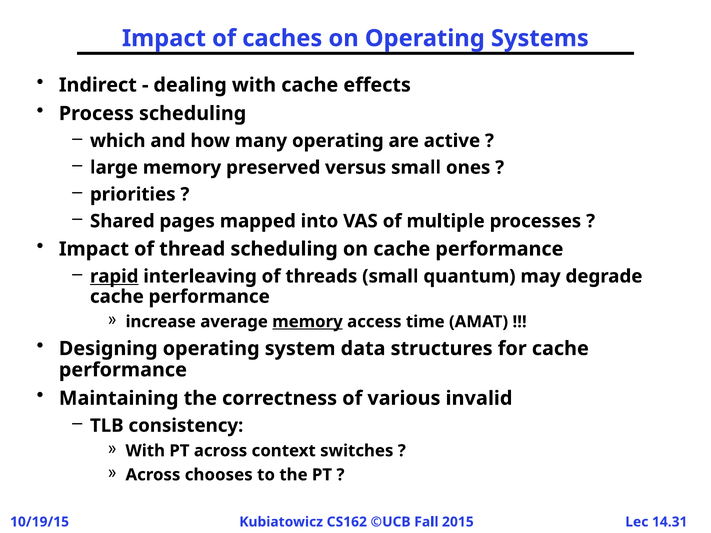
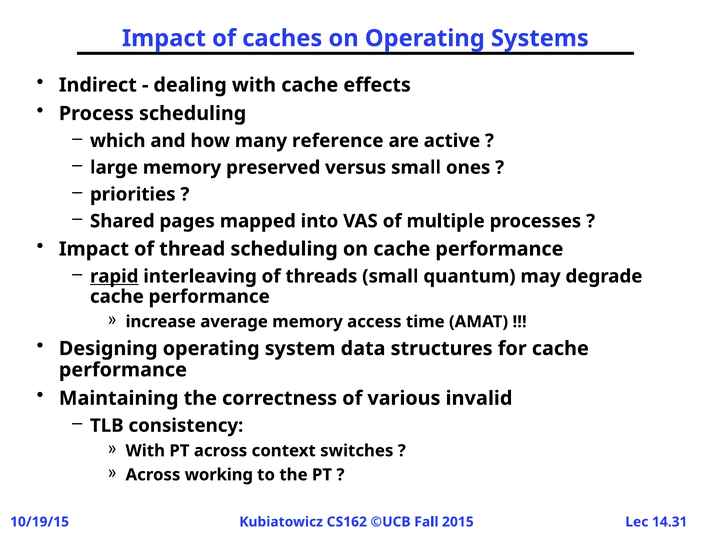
many operating: operating -> reference
memory at (307, 322) underline: present -> none
chooses: chooses -> working
